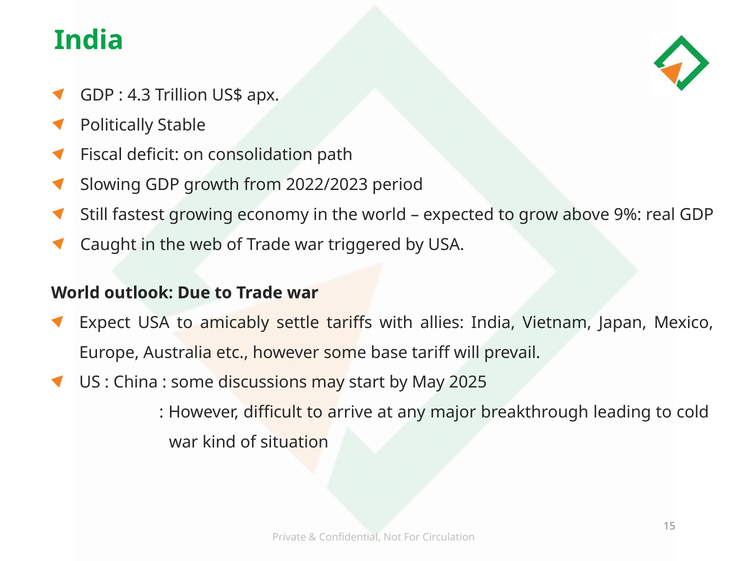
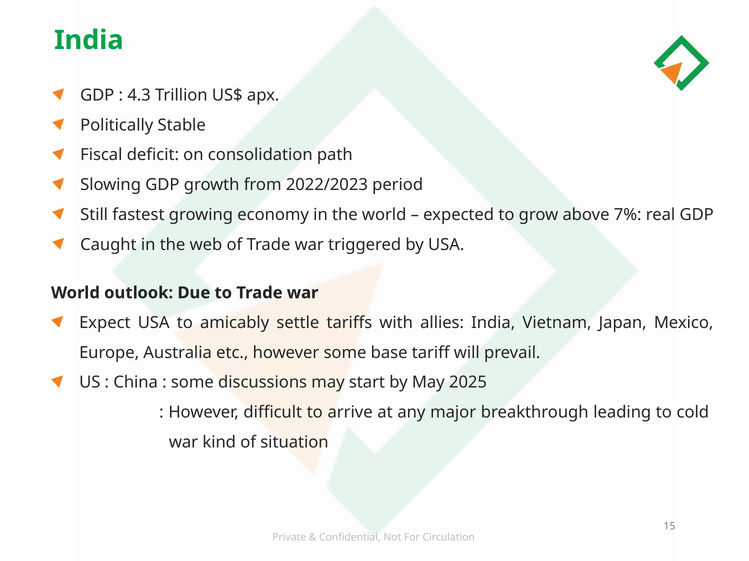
9%: 9% -> 7%
